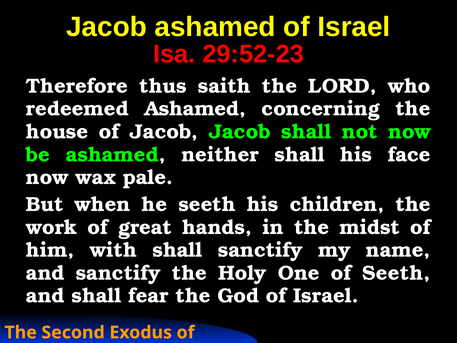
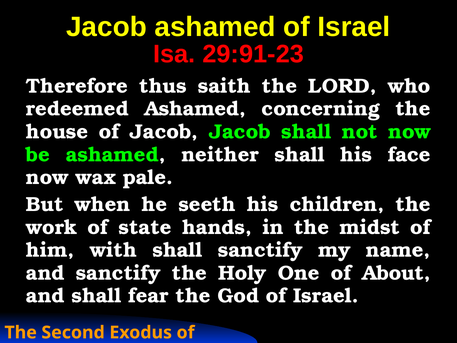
29:52-23: 29:52-23 -> 29:91-23
great: great -> state
of Seeth: Seeth -> About
